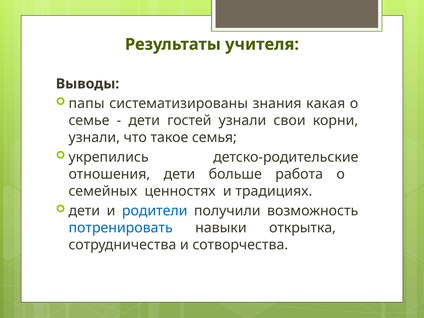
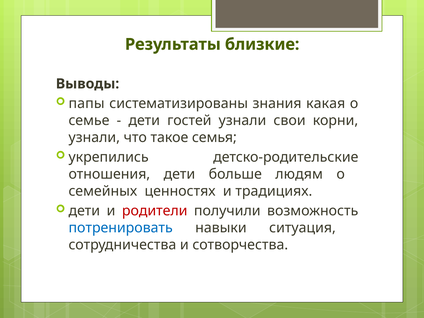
учителя: учителя -> близкие
работа: работа -> людям
родители colour: blue -> red
открытка: открытка -> ситуация
